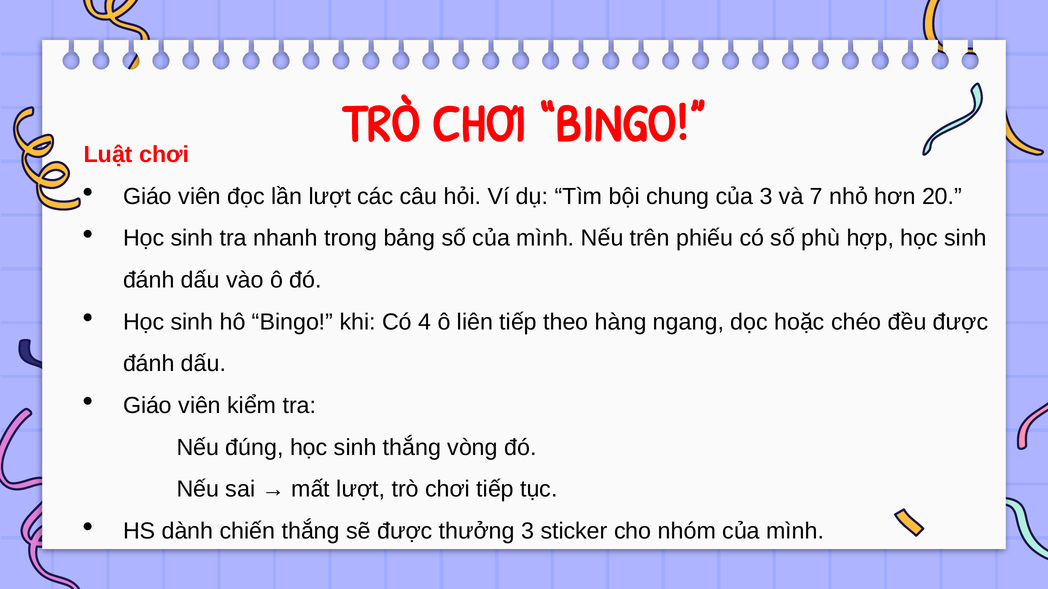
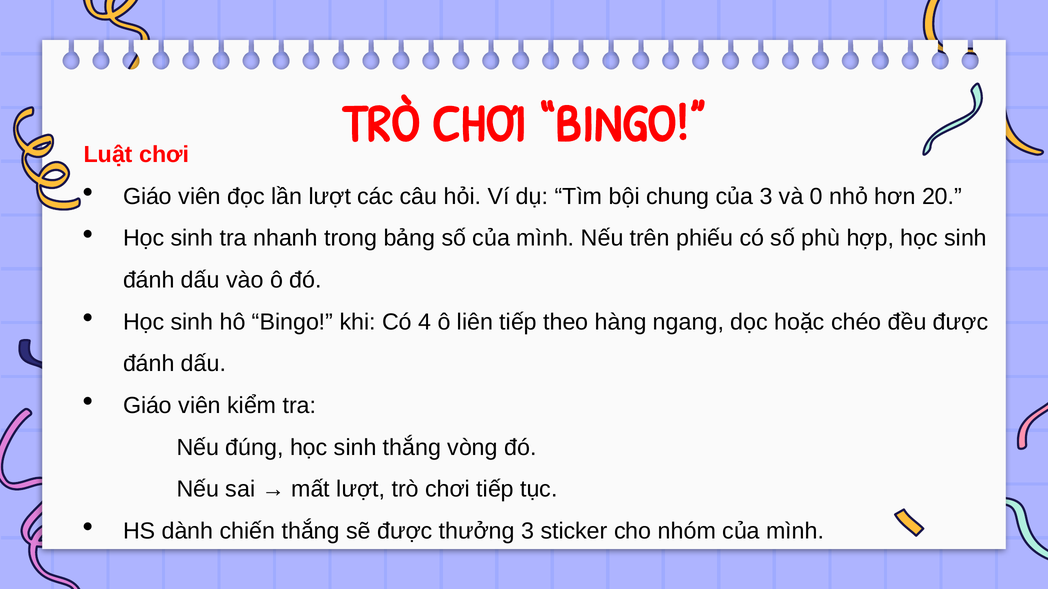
7: 7 -> 0
